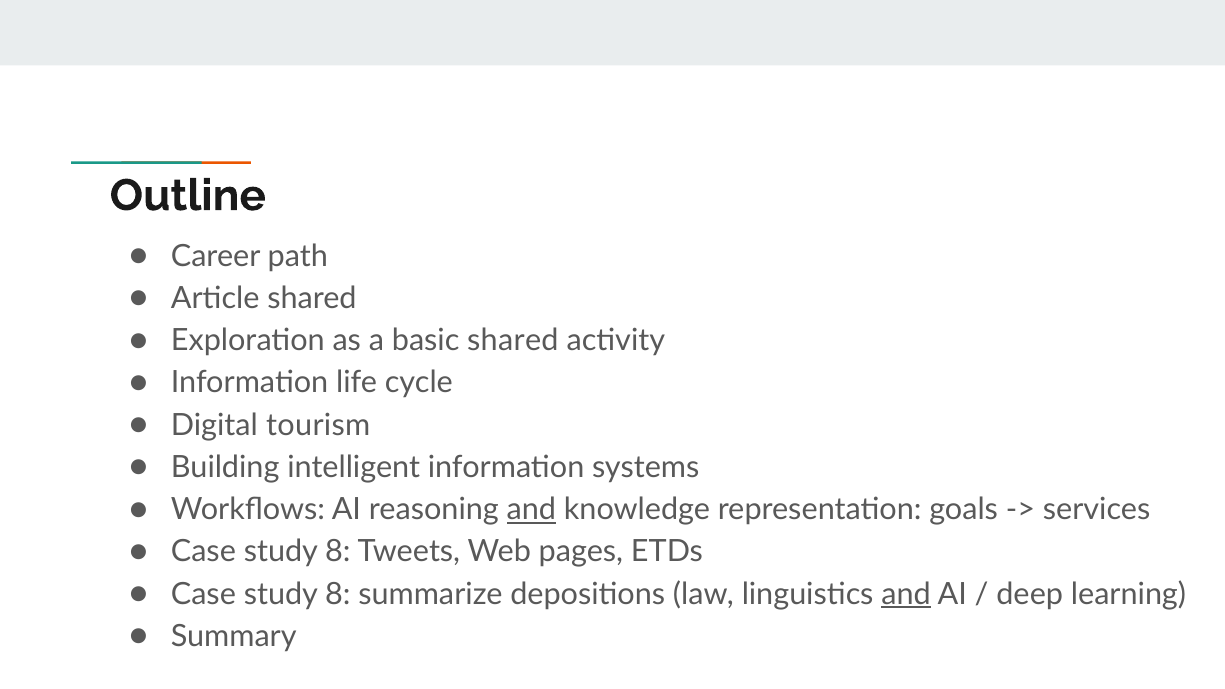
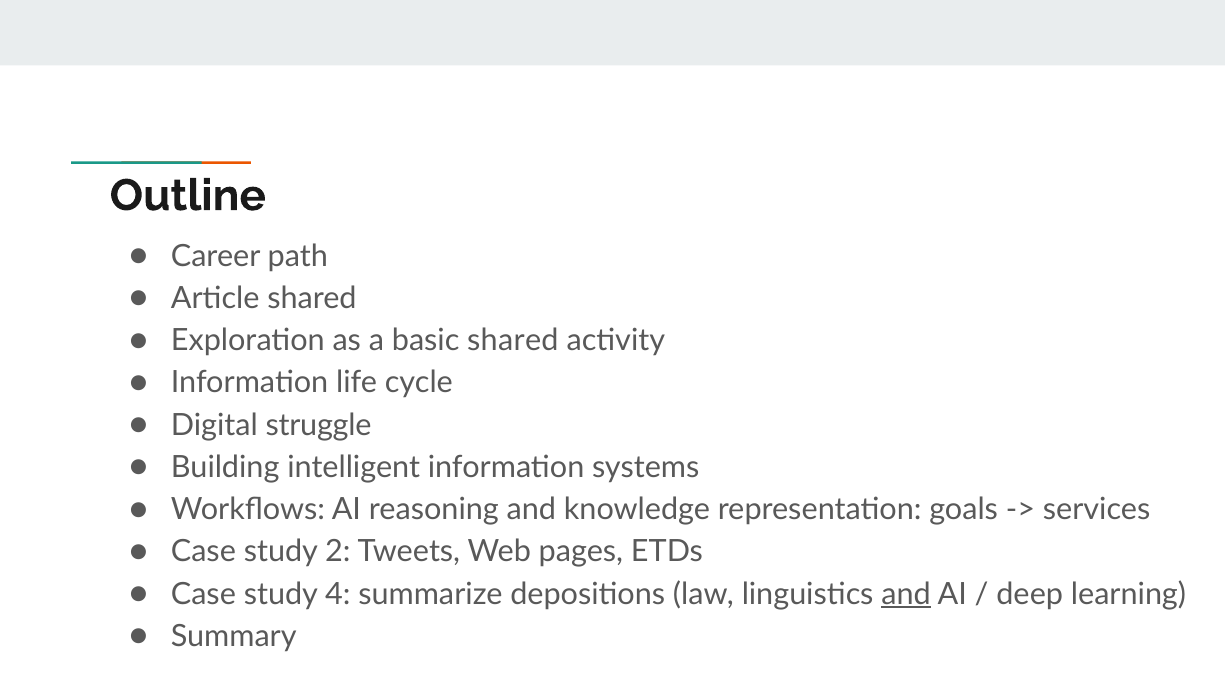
tourism: tourism -> struggle
and at (531, 510) underline: present -> none
8 at (338, 552): 8 -> 2
8 at (338, 594): 8 -> 4
